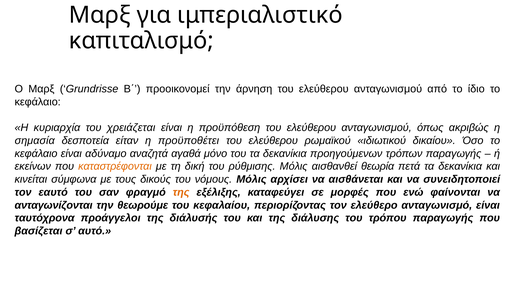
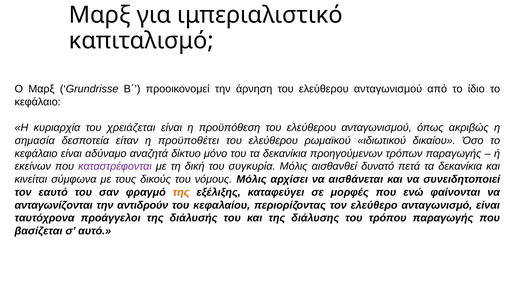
αγαθά: αγαθά -> δίκτυο
καταστρέφονται colour: orange -> purple
ρύθμισης: ρύθμισης -> συγκυρία
θεωρία: θεωρία -> δυνατό
θεωρούμε: θεωρούμε -> αντιδρούν
